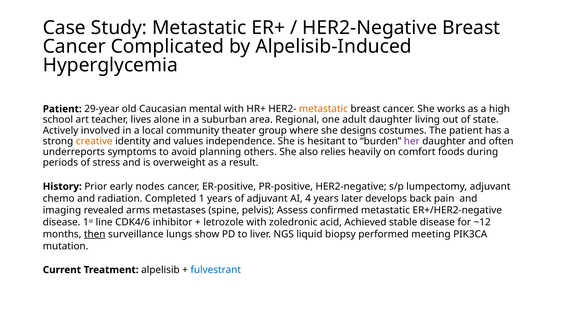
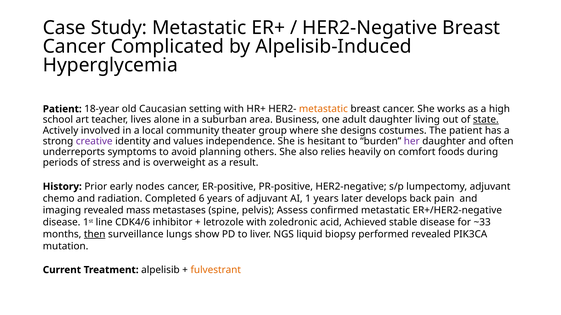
29-year: 29-year -> 18-year
mental: mental -> setting
Regional: Regional -> Business
state underline: none -> present
creative colour: orange -> purple
1: 1 -> 6
4: 4 -> 1
arms: arms -> mass
~12: ~12 -> ~33
performed meeting: meeting -> revealed
fulvestrant colour: blue -> orange
